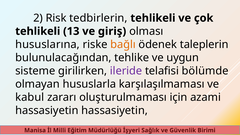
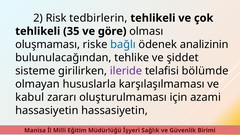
13: 13 -> 35
giriş: giriş -> göre
hususlarına: hususlarına -> oluşmaması
bağlı colour: orange -> blue
taleplerin: taleplerin -> analizinin
uygun: uygun -> şiddet
